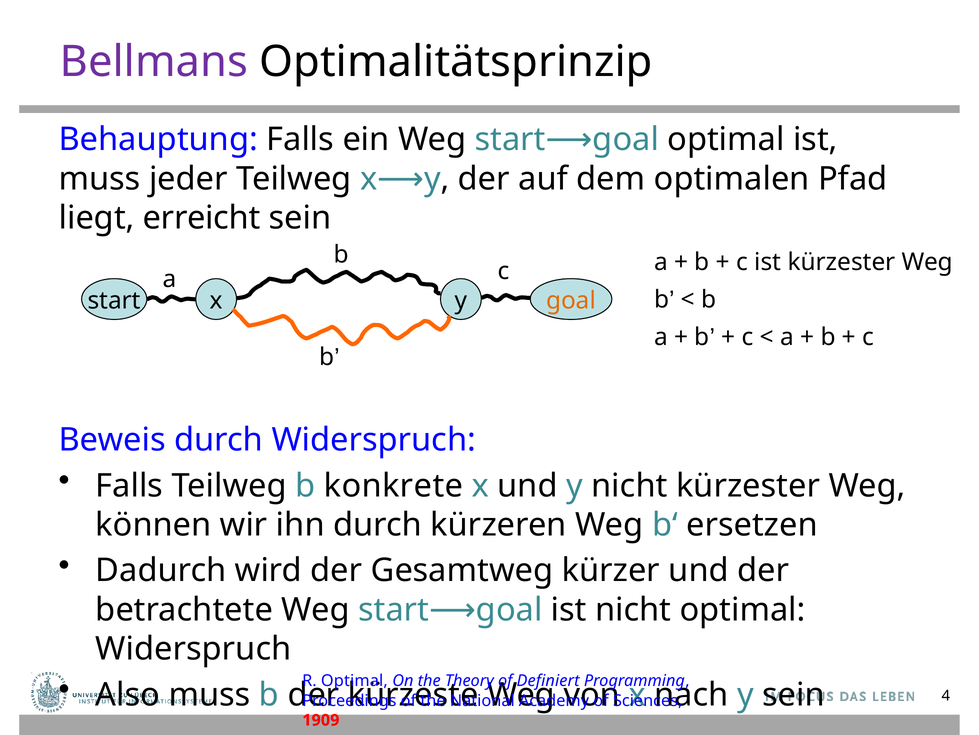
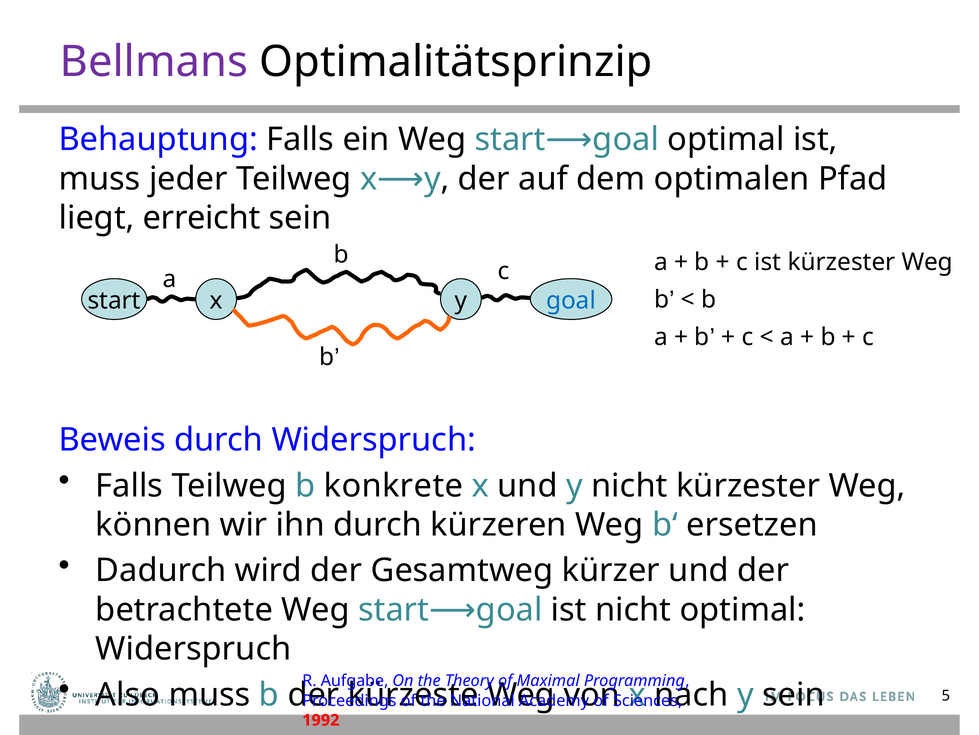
goal at (571, 300) colour: orange -> blue
Optimal at (354, 680): Optimal -> Aufgabe
Definiert: Definiert -> Maximal
4: 4 -> 5
1909: 1909 -> 1992
